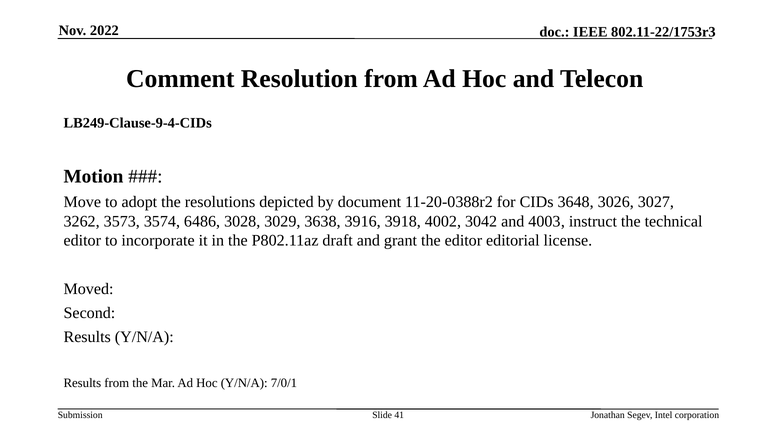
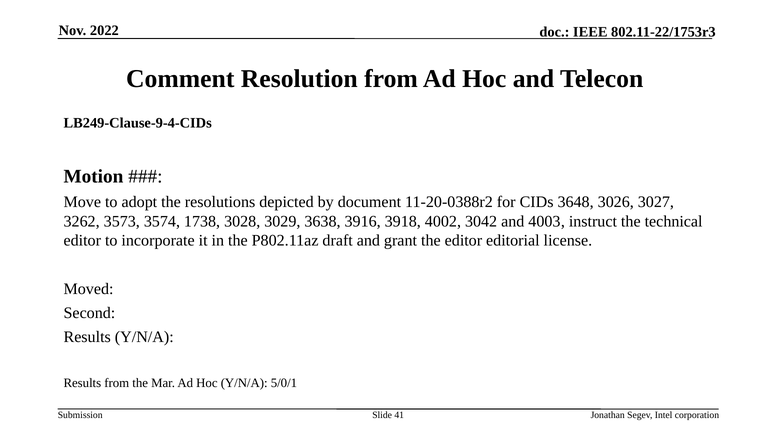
6486: 6486 -> 1738
7/0/1: 7/0/1 -> 5/0/1
